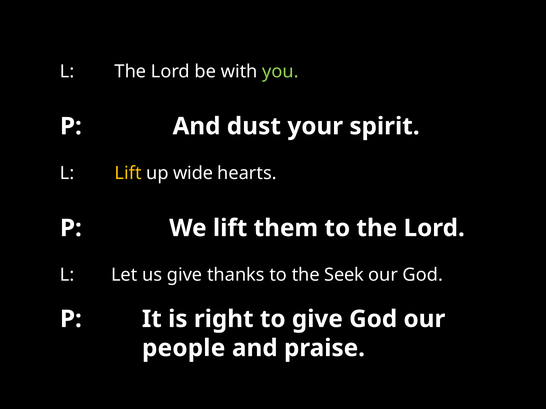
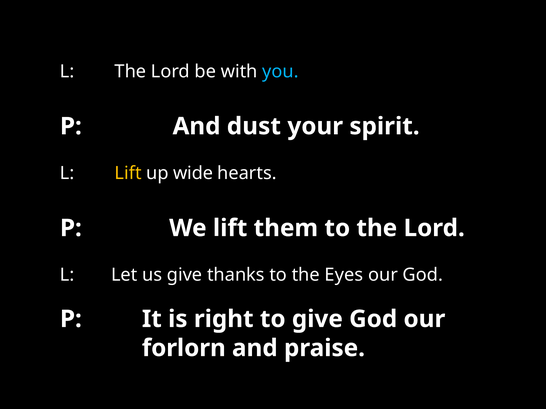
you colour: light green -> light blue
Seek: Seek -> Eyes
people: people -> forlorn
